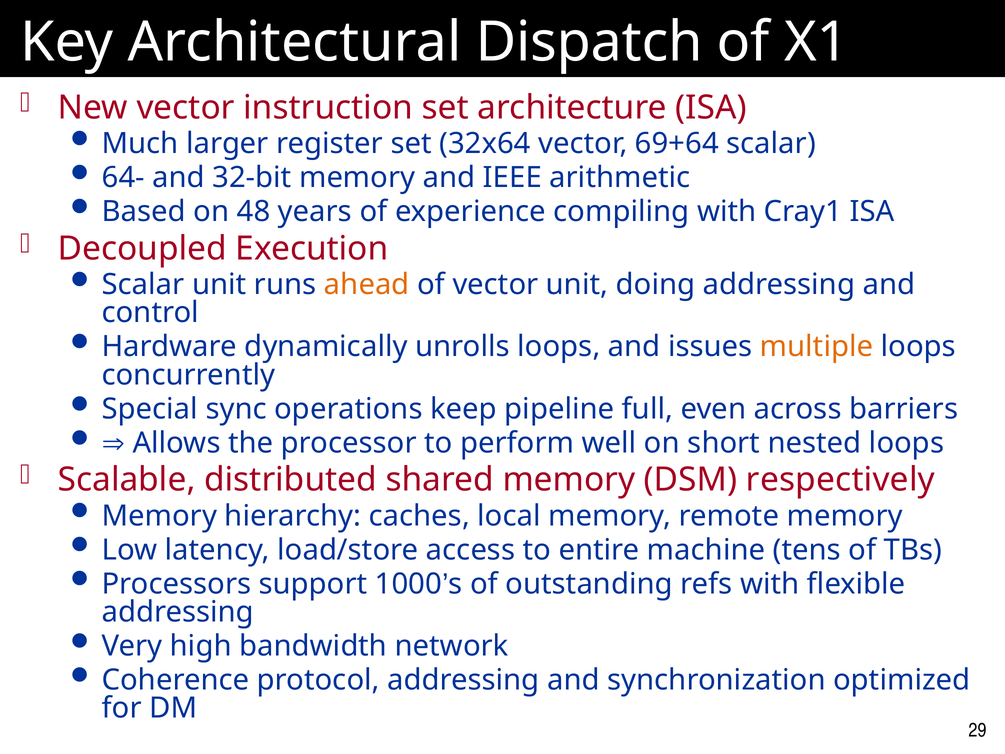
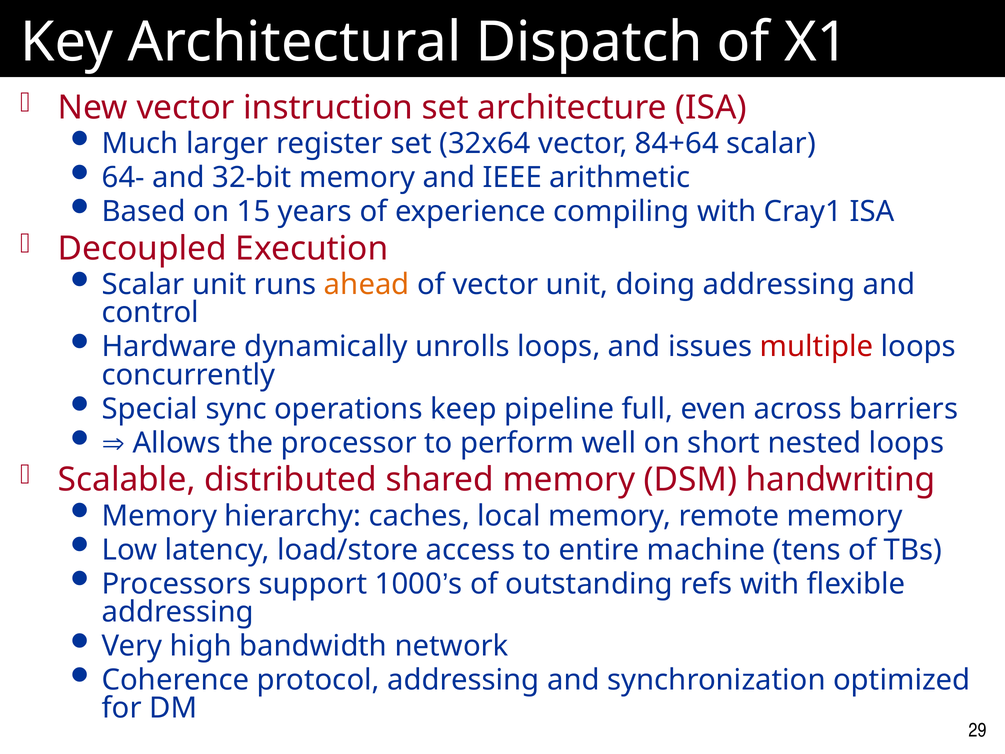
69+64: 69+64 -> 84+64
48: 48 -> 15
multiple colour: orange -> red
respectively: respectively -> handwriting
